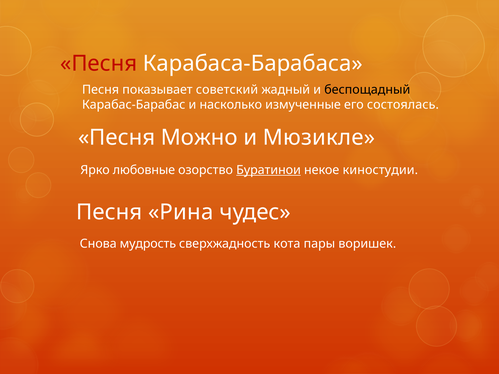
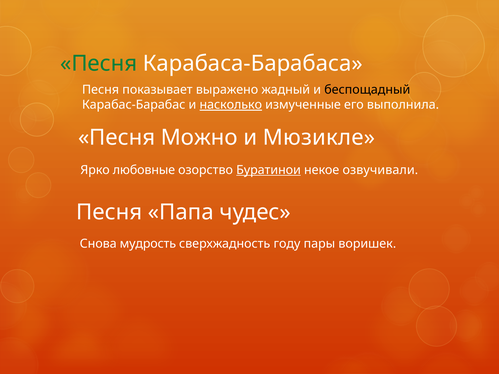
Песня at (99, 64) colour: red -> green
советский: советский -> выражено
насколько underline: none -> present
состоялась: состоялась -> выполнила
киностудии: киностудии -> озвучивали
Рина: Рина -> Папа
кота: кота -> году
